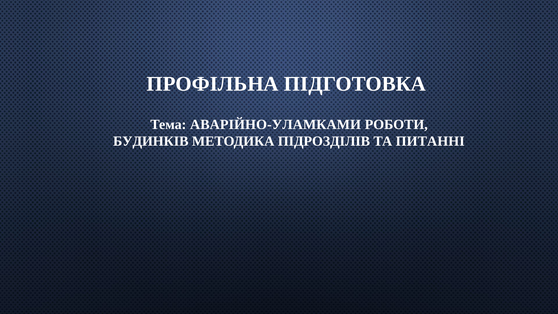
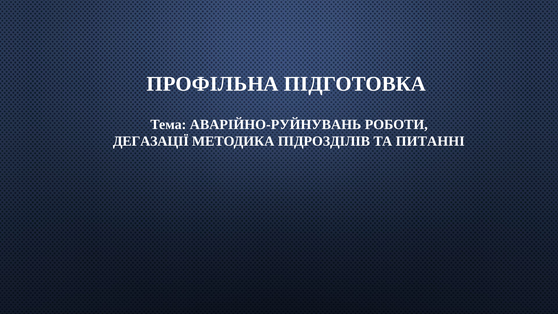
АВАРІЙНО-УЛАМКАМИ: АВАРІЙНО-УЛАМКАМИ -> АВАРІЙНО-РУЙНУВАНЬ
БУДИНКІВ: БУДИНКІВ -> ДЕГАЗАЦІЇ
